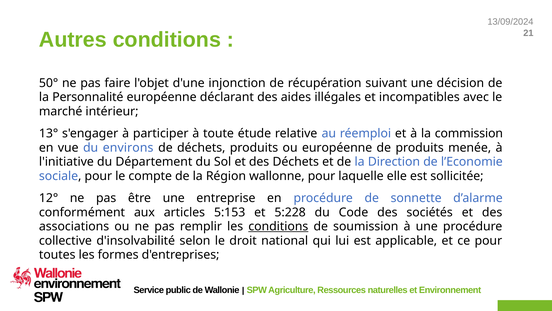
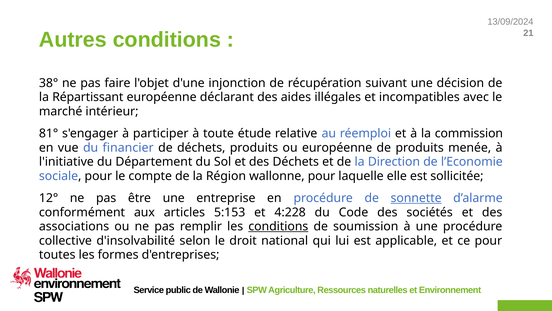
50°: 50° -> 38°
Personnalité: Personnalité -> Répartissant
13°: 13° -> 81°
environs: environs -> financier
sonnette underline: none -> present
5:228: 5:228 -> 4:228
